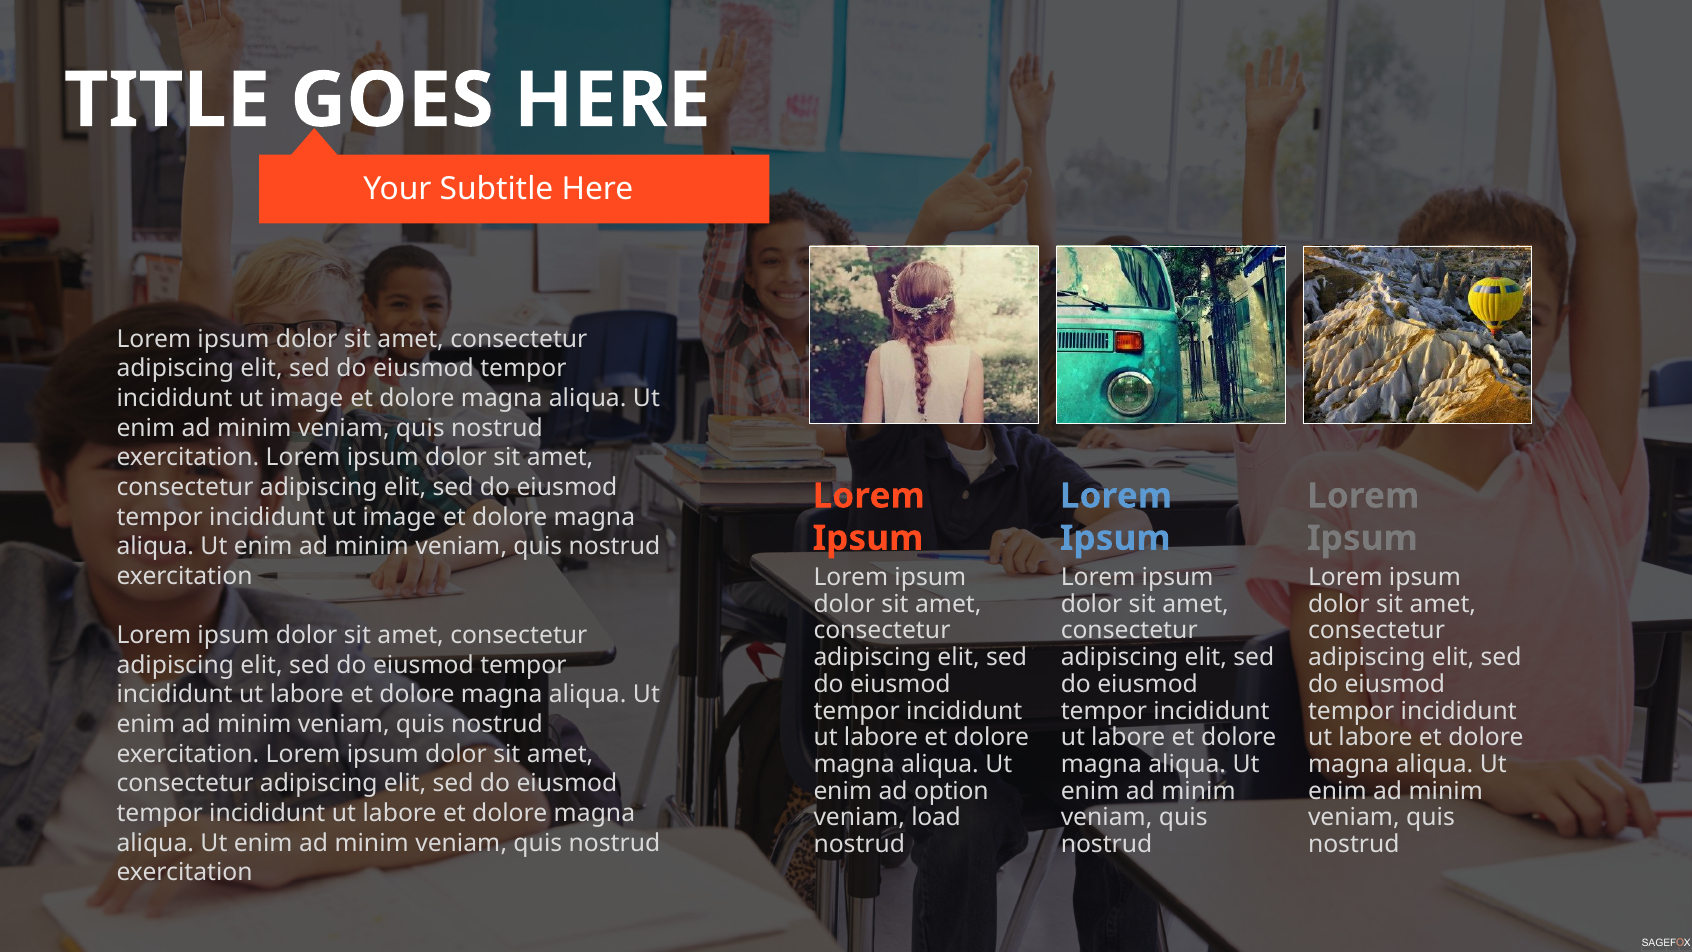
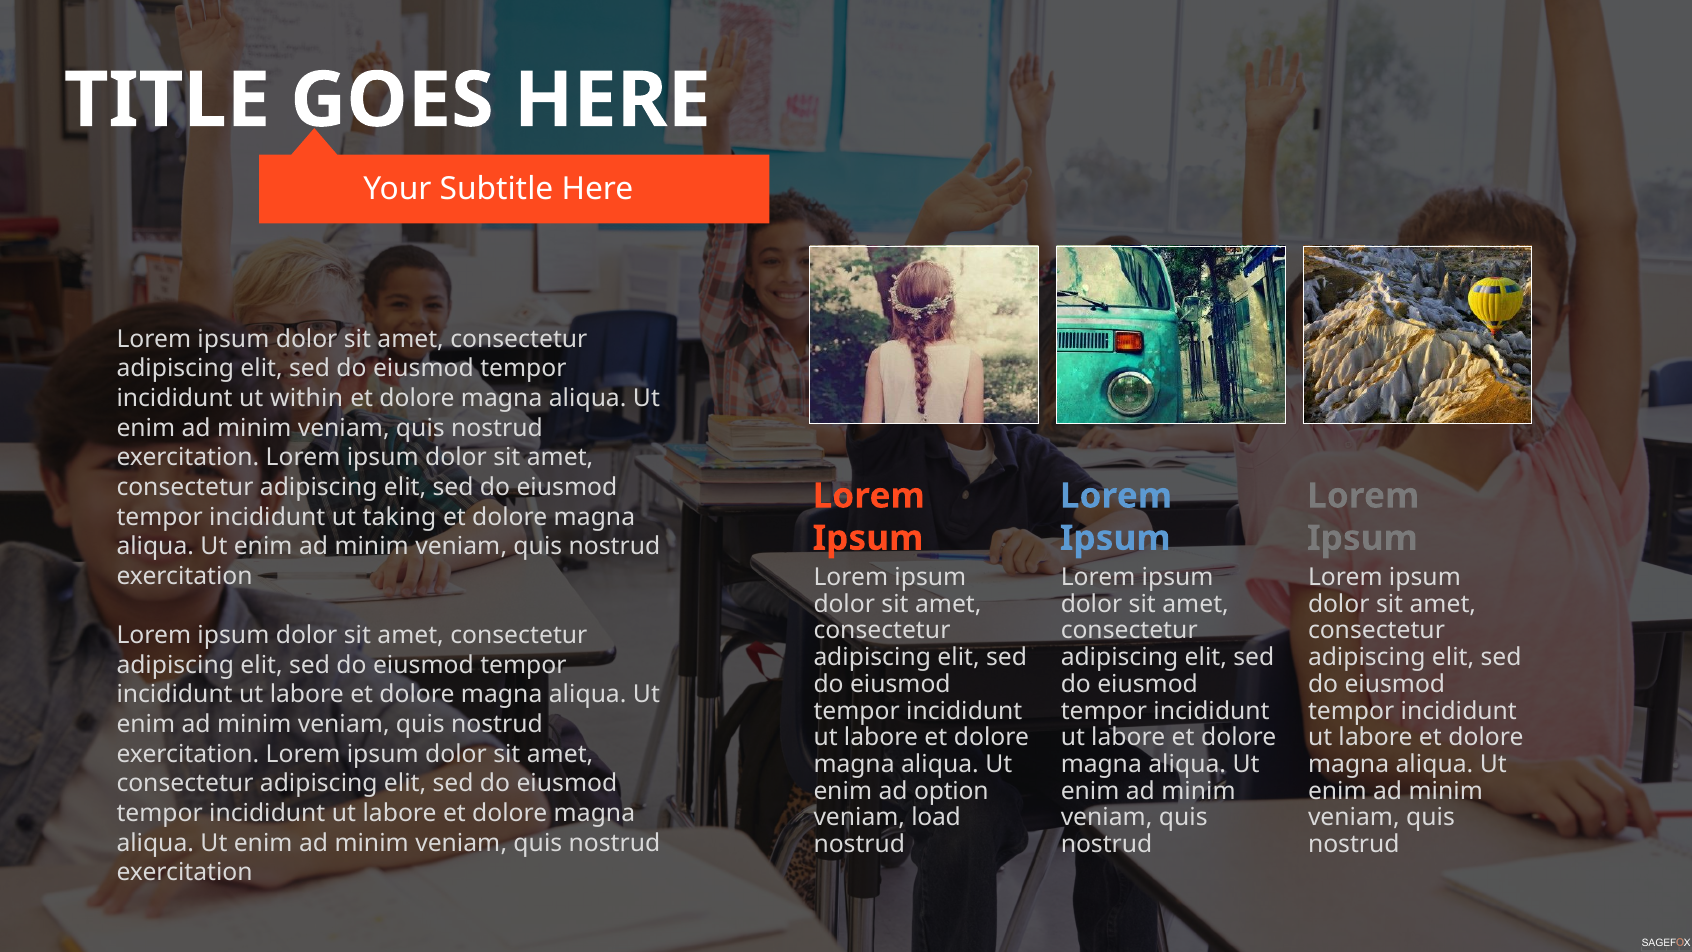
image at (307, 398): image -> within
image at (399, 517): image -> taking
